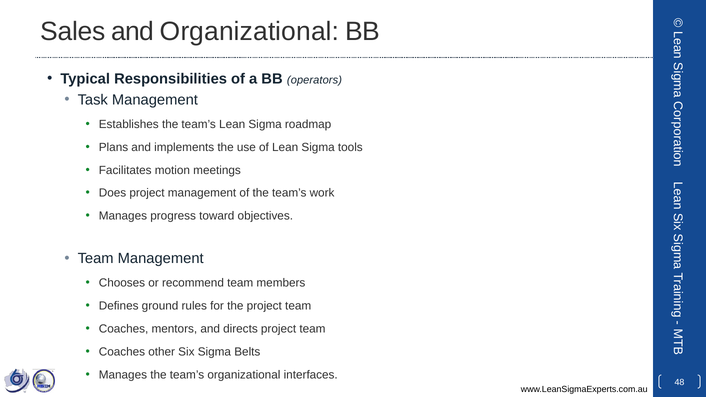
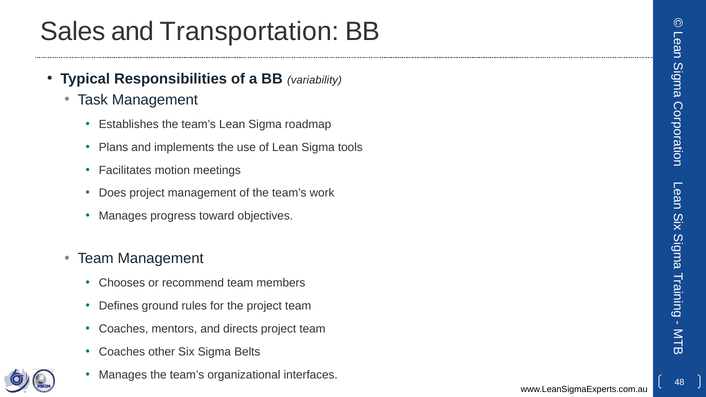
and Organizational: Organizational -> Transportation
operators: operators -> variability
